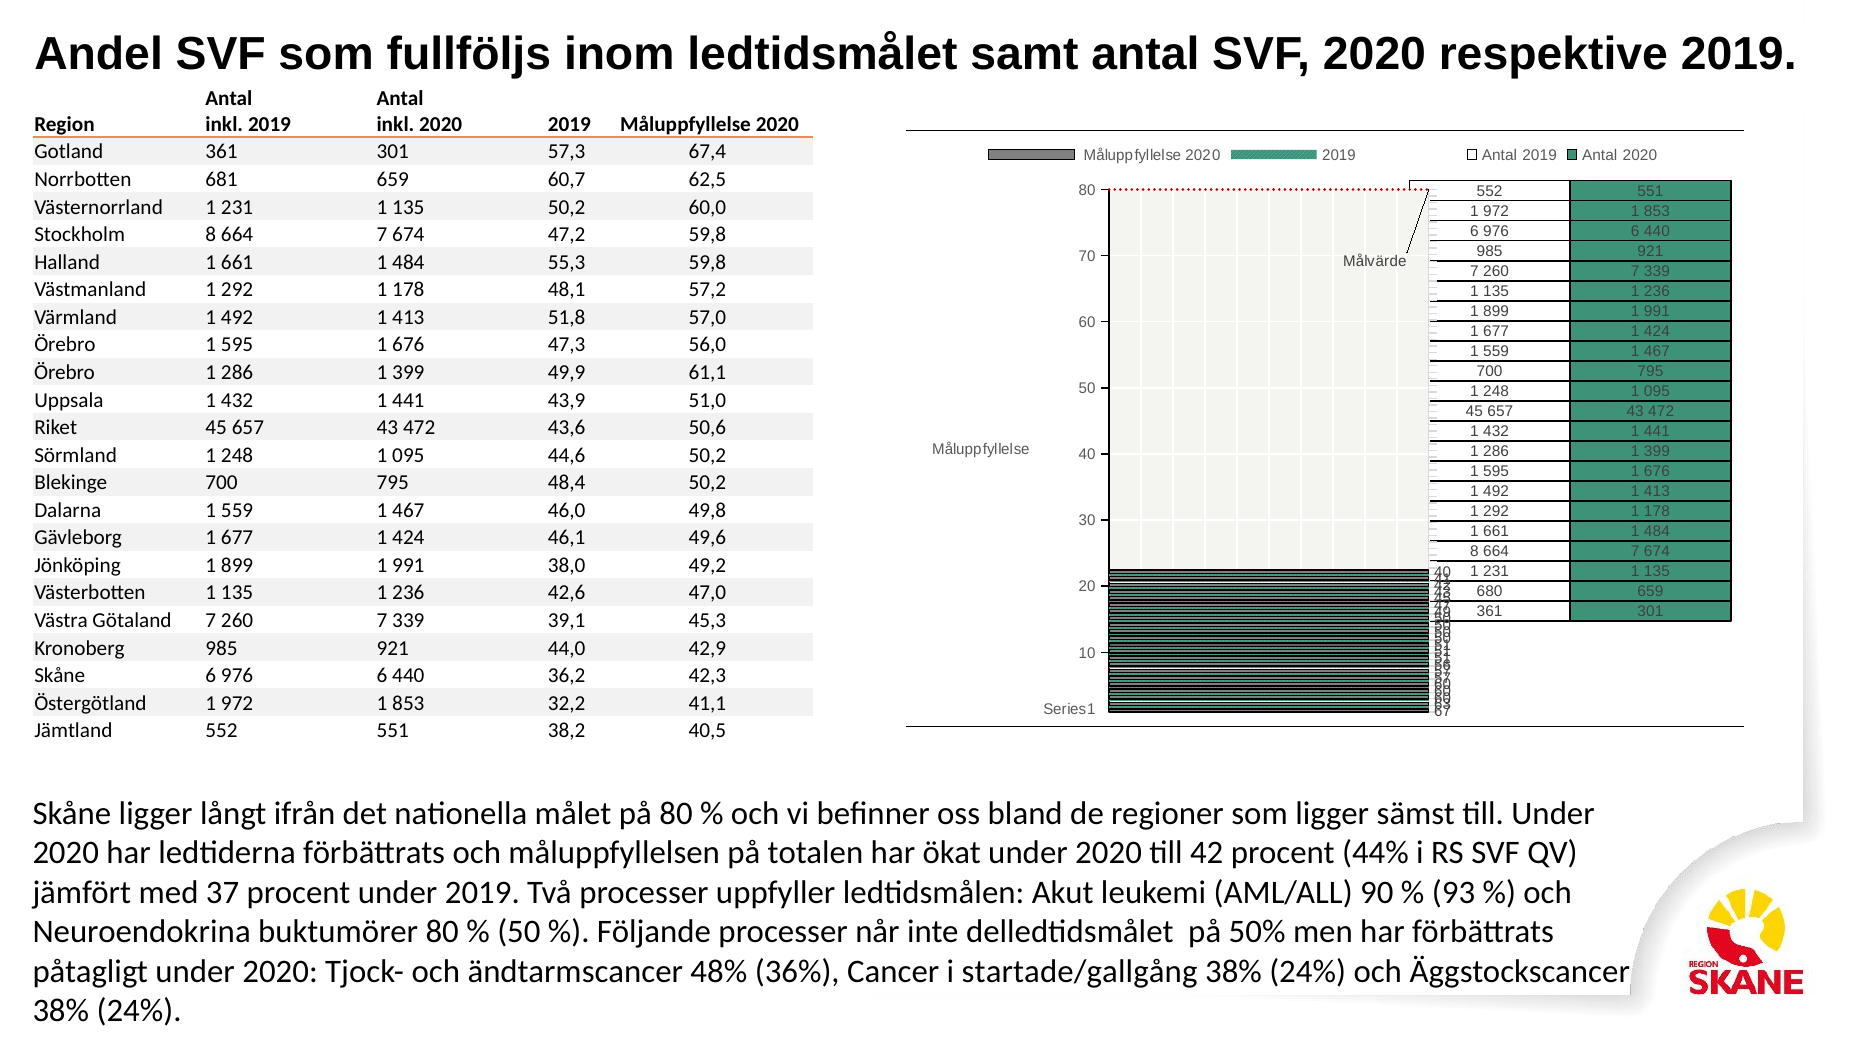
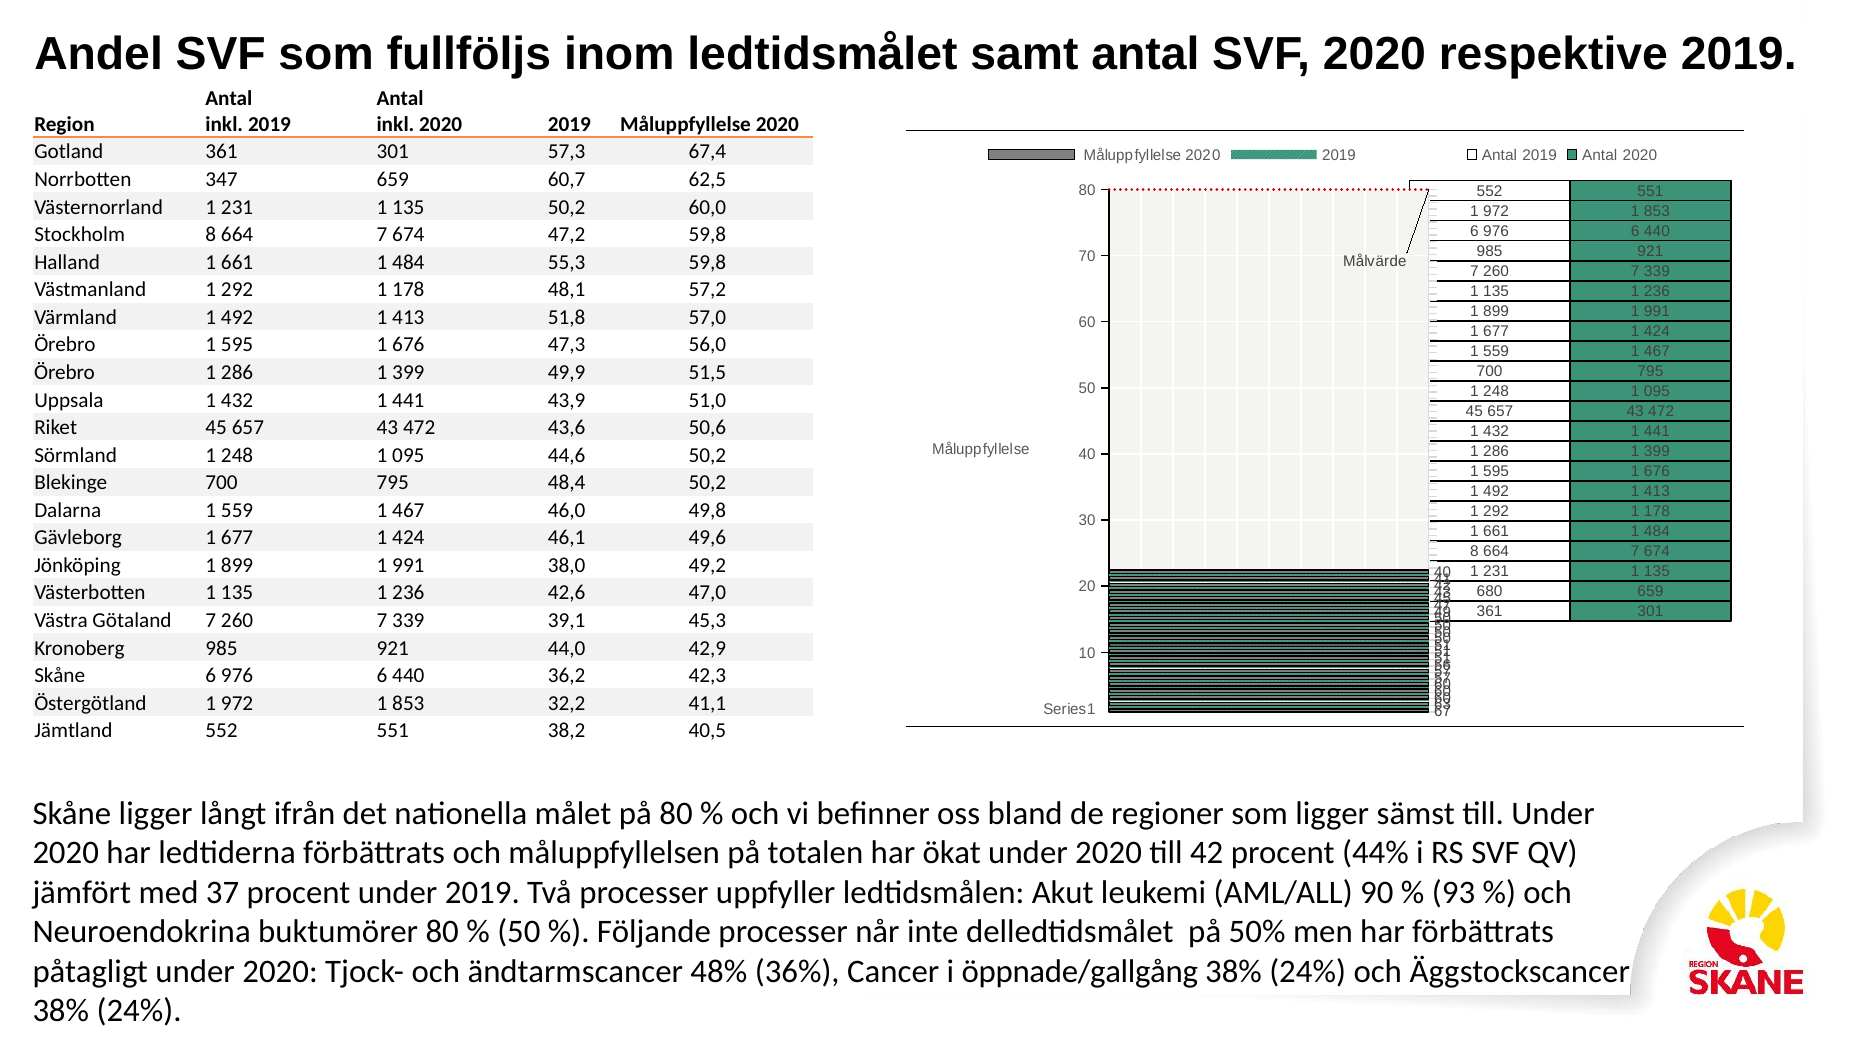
681: 681 -> 347
61,1: 61,1 -> 51,5
startade/gallgång: startade/gallgång -> öppnade/gallgång
